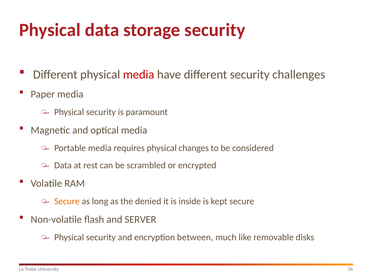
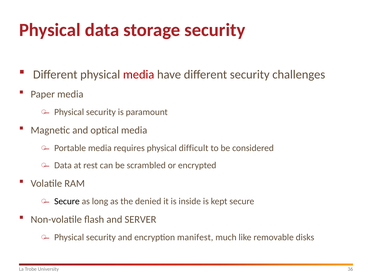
changes: changes -> difficult
Secure at (67, 201) colour: orange -> black
between: between -> manifest
